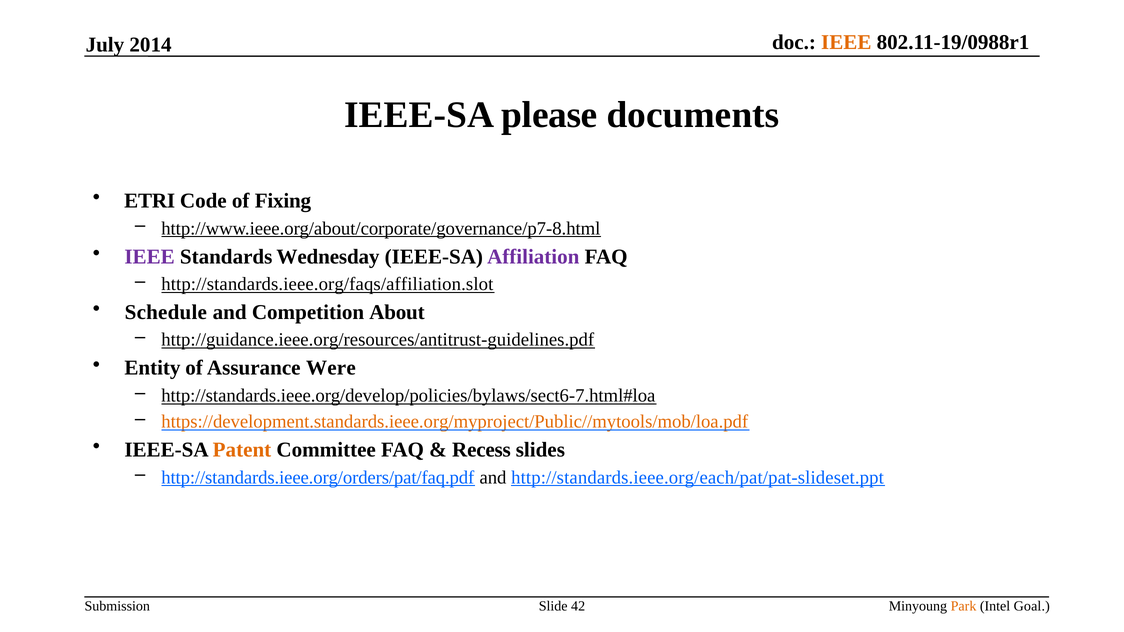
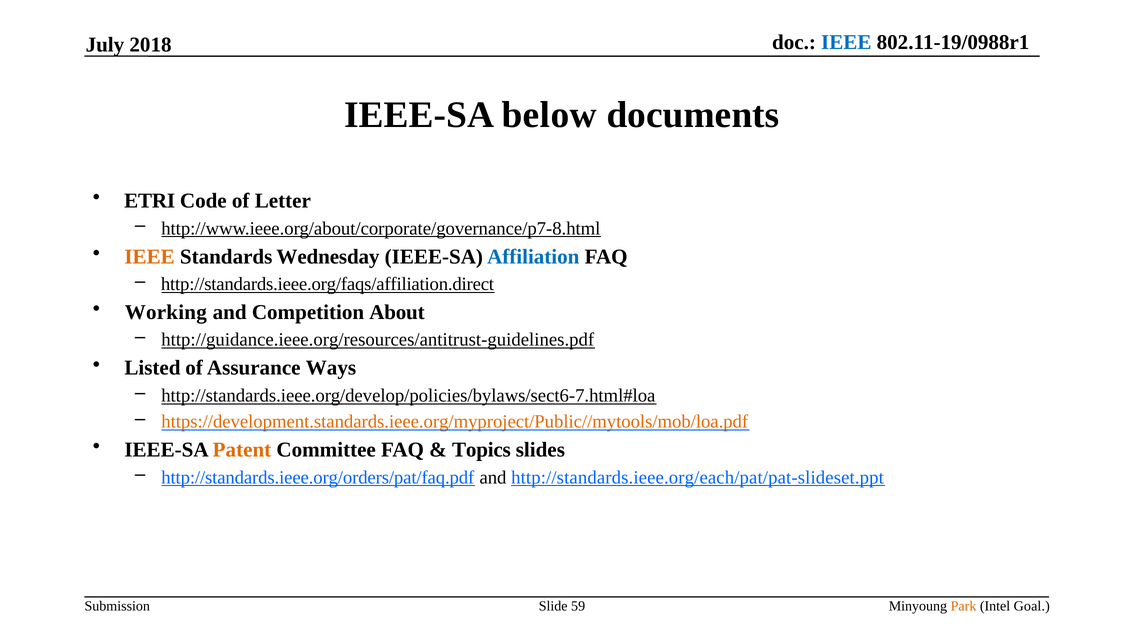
IEEE at (846, 42) colour: orange -> blue
2014: 2014 -> 2018
please: please -> below
Fixing: Fixing -> Letter
IEEE at (150, 257) colour: purple -> orange
Affiliation colour: purple -> blue
http://standards.ieee.org/faqs/affiliation.slot: http://standards.ieee.org/faqs/affiliation.slot -> http://standards.ieee.org/faqs/affiliation.direct
Schedule: Schedule -> Working
Entity: Entity -> Listed
Were: Were -> Ways
Recess: Recess -> Topics
42: 42 -> 59
